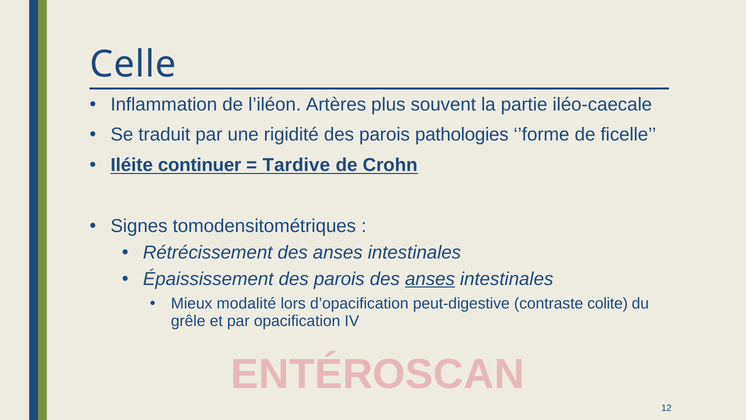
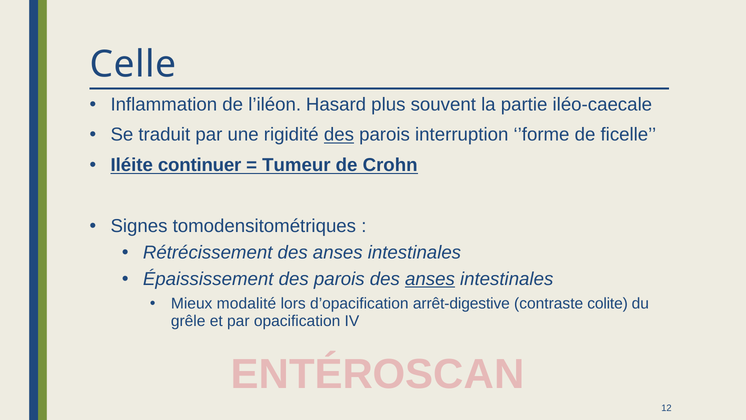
Artères: Artères -> Hasard
des at (339, 135) underline: none -> present
pathologies: pathologies -> interruption
Tardive: Tardive -> Tumeur
peut-digestive: peut-digestive -> arrêt-digestive
